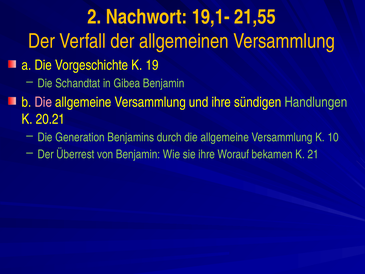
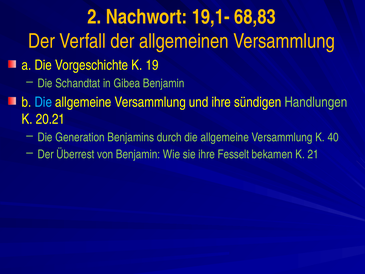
21,55: 21,55 -> 68,83
Die at (43, 102) colour: pink -> light blue
10: 10 -> 40
Worauf: Worauf -> Fesselt
